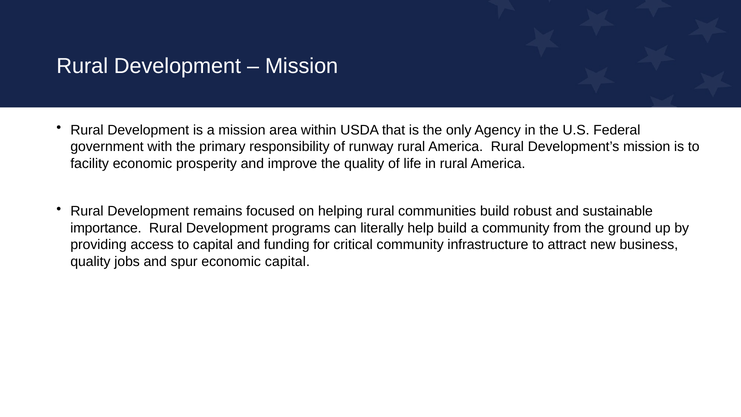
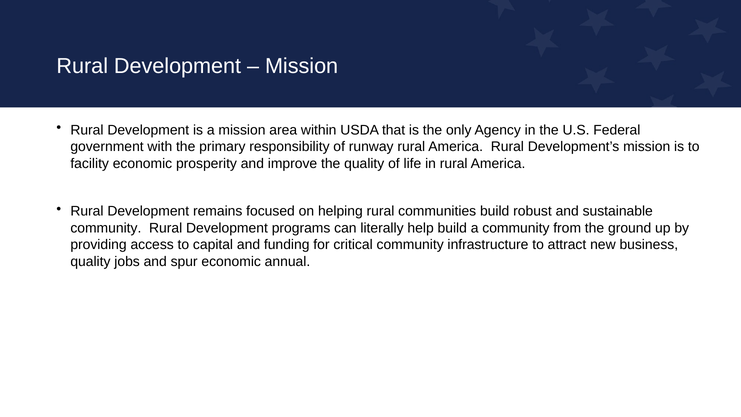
importance at (106, 228): importance -> community
economic capital: capital -> annual
